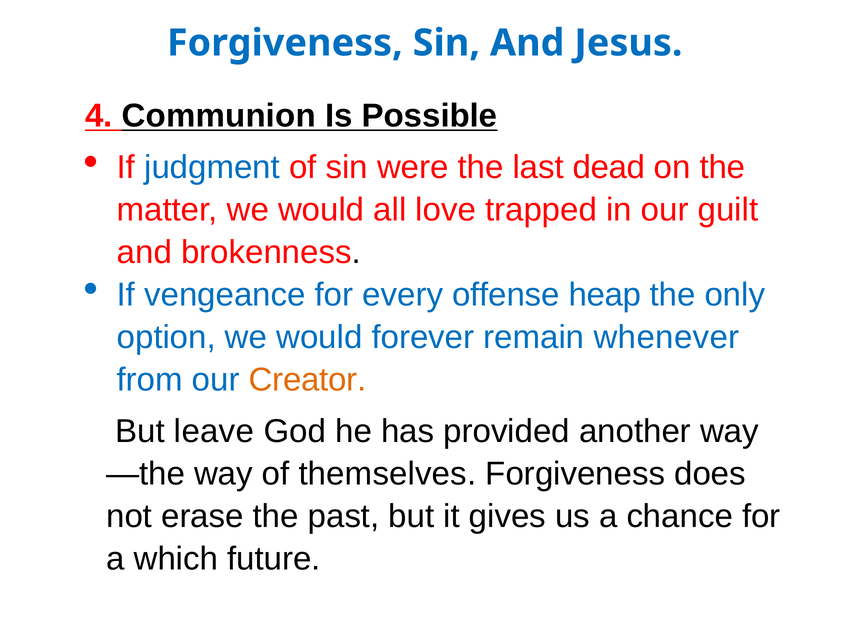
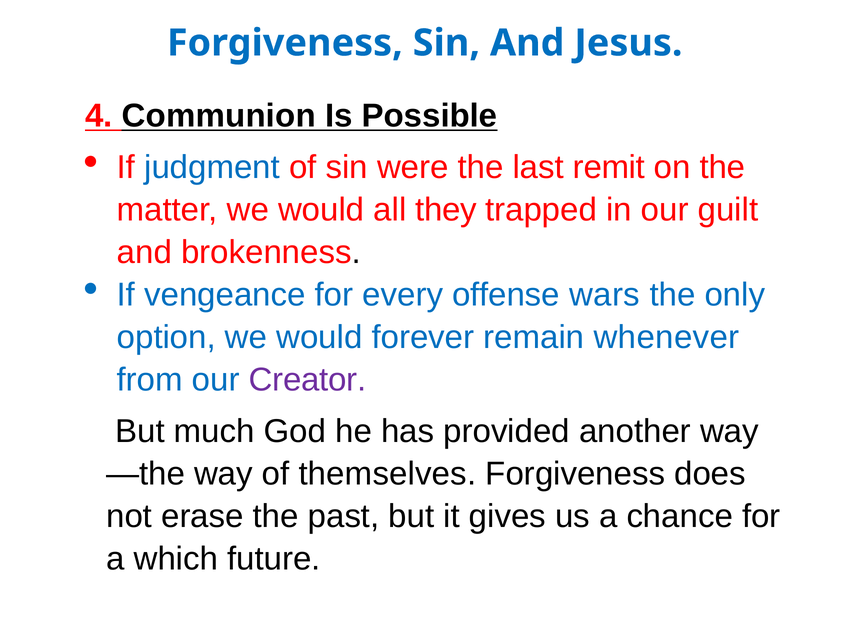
dead: dead -> remit
love: love -> they
heap: heap -> wars
Creator colour: orange -> purple
leave: leave -> much
